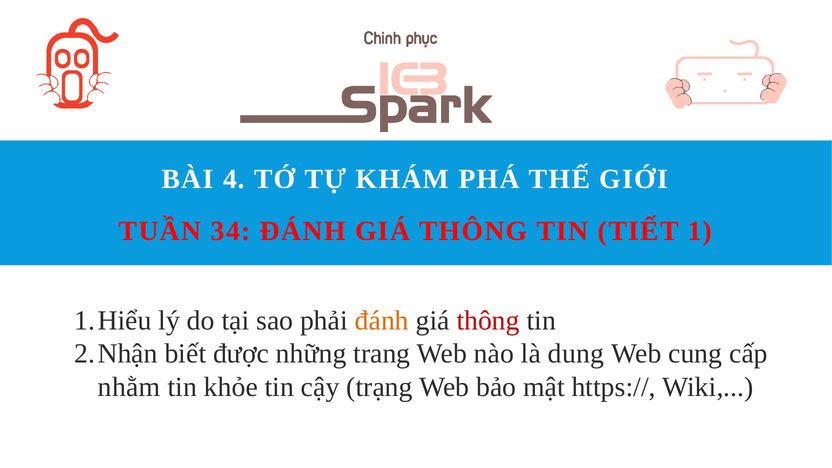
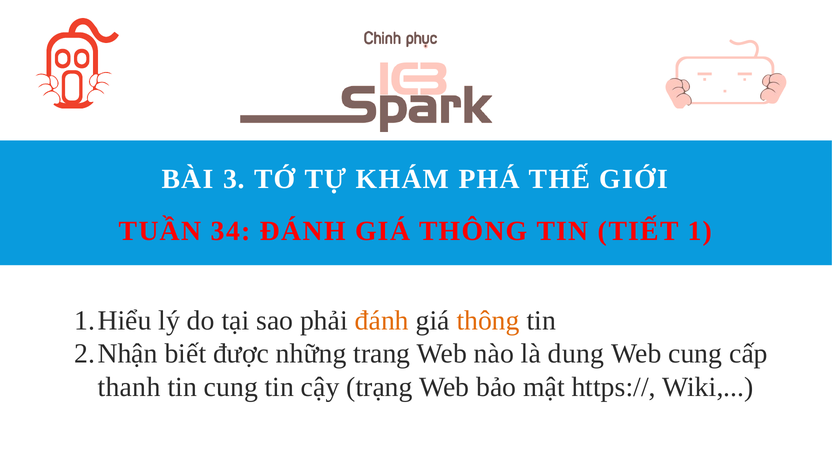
4: 4 -> 3
thông at (488, 320) colour: red -> orange
nhằm: nhằm -> thanh
tin khỏe: khỏe -> cung
